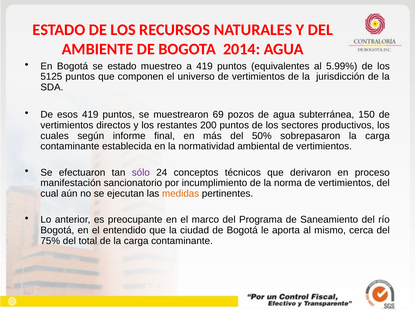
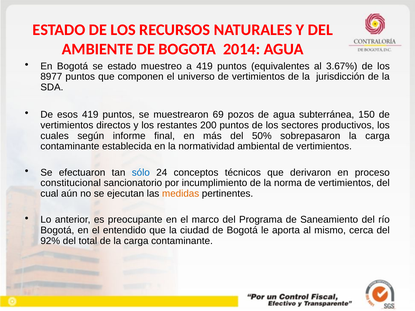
5.99%: 5.99% -> 3.67%
5125: 5125 -> 8977
sólo colour: purple -> blue
manifestación: manifestación -> constitucional
75%: 75% -> 92%
